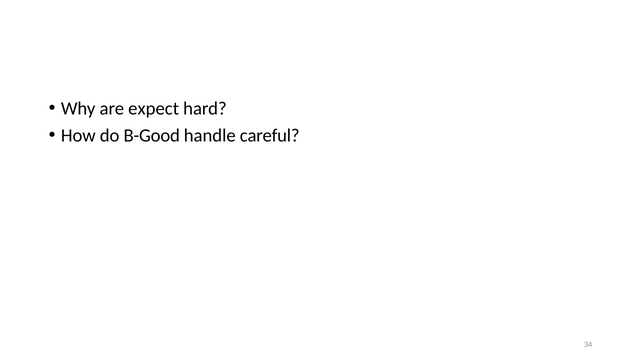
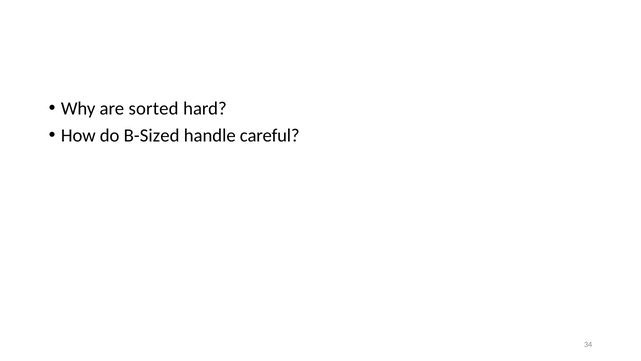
expect: expect -> sorted
B-Good: B-Good -> B-Sized
